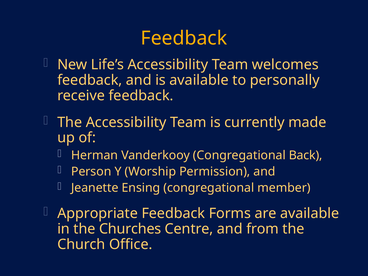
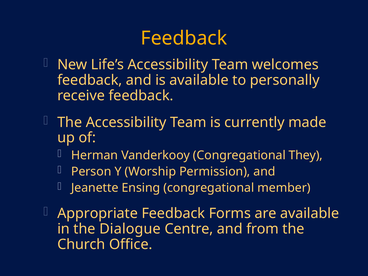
Back: Back -> They
Churches: Churches -> Dialogue
